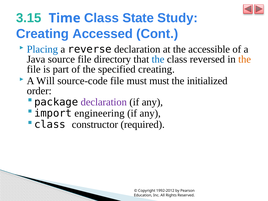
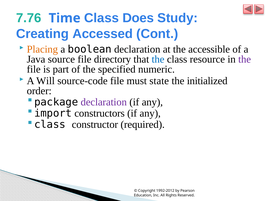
3.15: 3.15 -> 7.76
State: State -> Does
Placing colour: blue -> orange
reverse: reverse -> boolean
reversed: reversed -> resource
the at (245, 59) colour: orange -> purple
specified creating: creating -> numeric
must must: must -> state
engineering: engineering -> constructors
